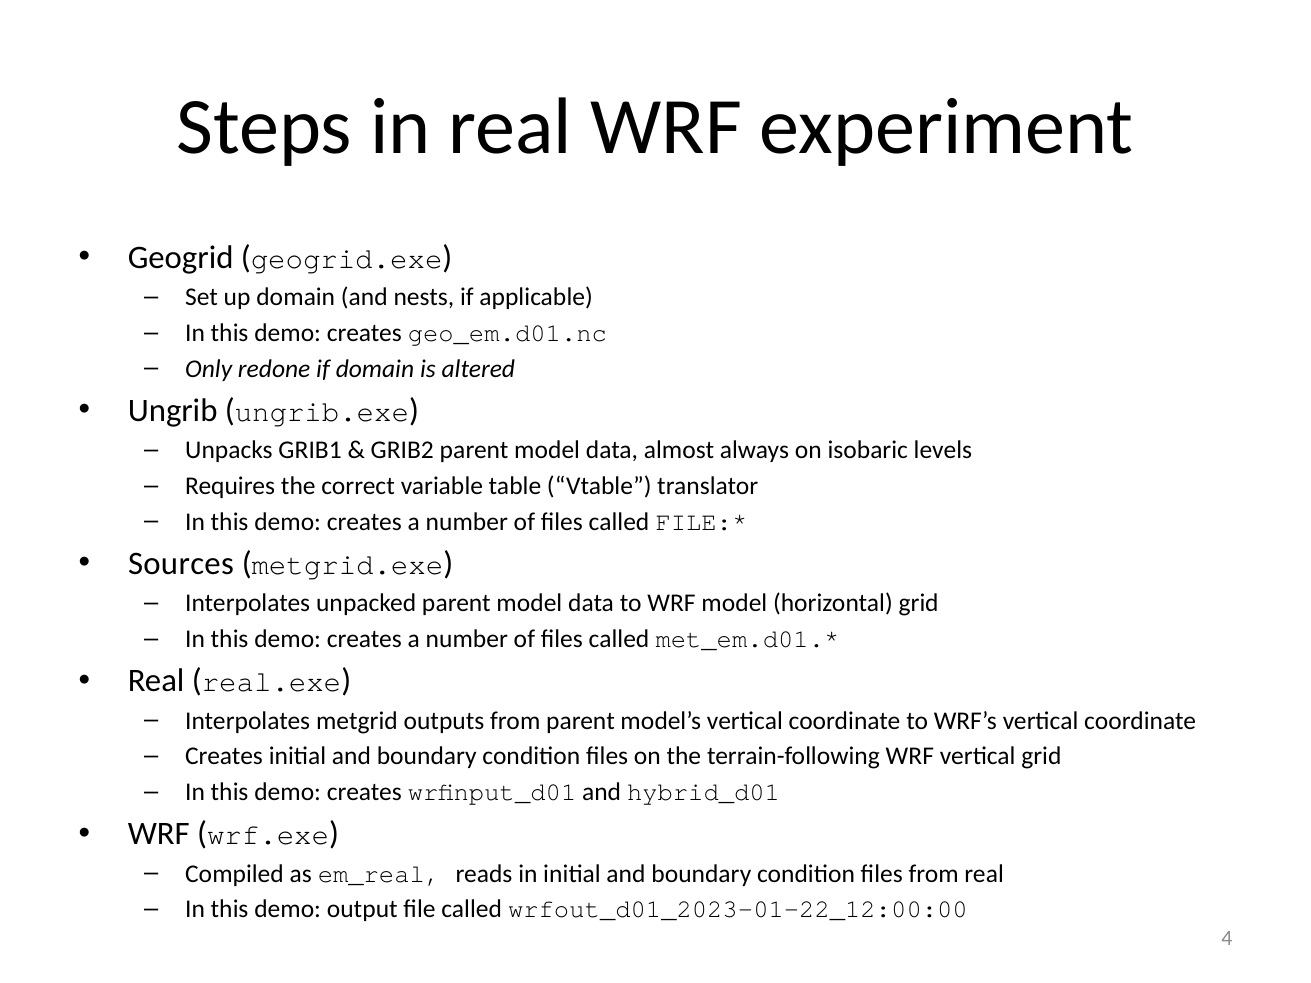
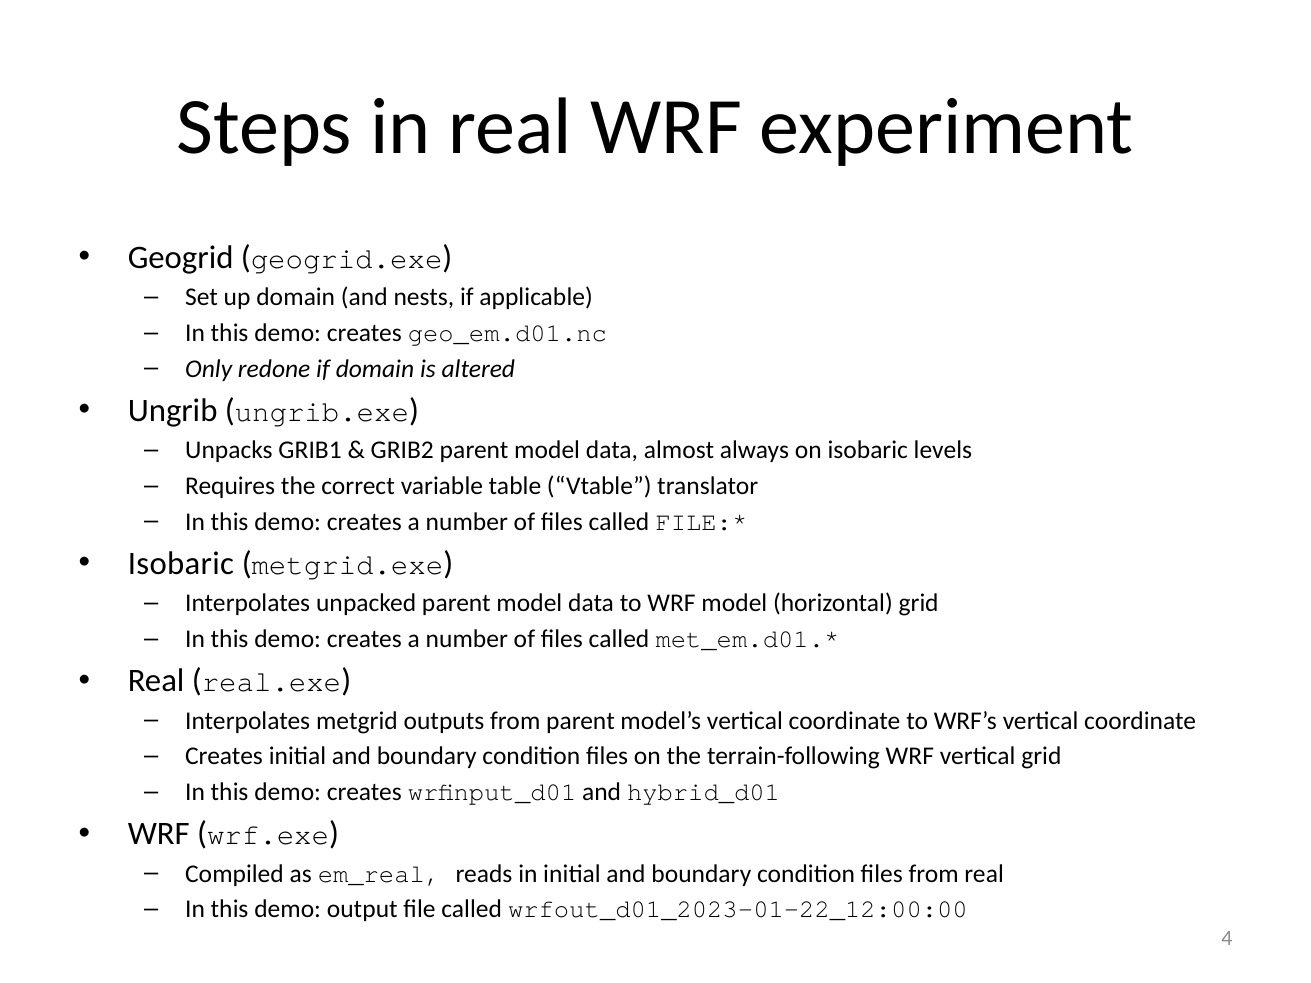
Sources at (181, 564): Sources -> Isobaric
